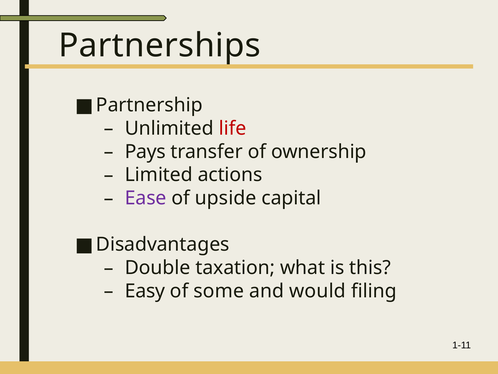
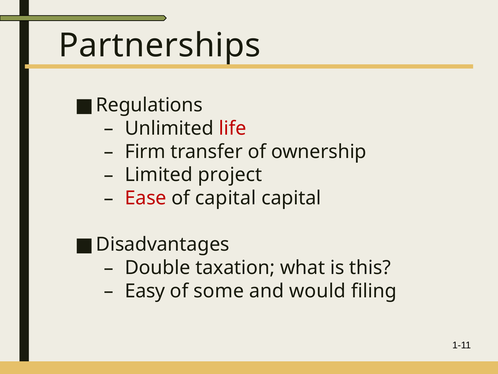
Partnership: Partnership -> Regulations
Pays: Pays -> Firm
actions: actions -> project
Ease colour: purple -> red
of upside: upside -> capital
